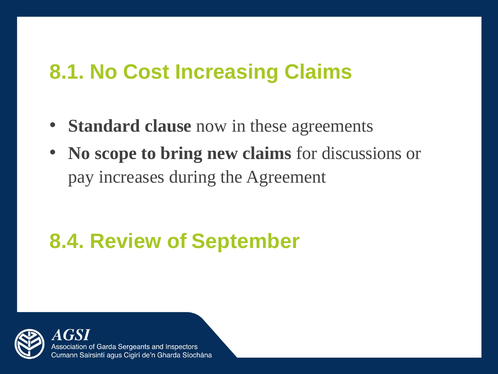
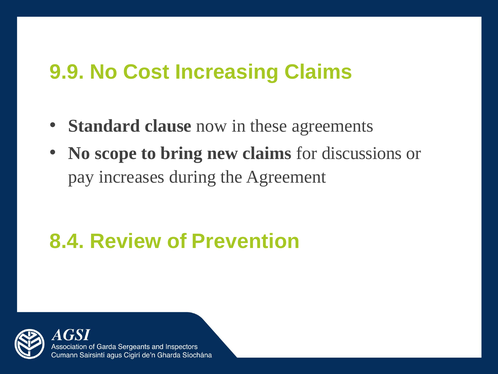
8.1: 8.1 -> 9.9
September: September -> Prevention
